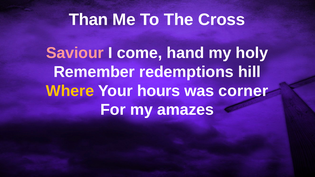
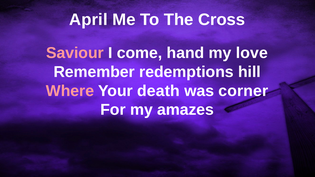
Than: Than -> April
holy: holy -> love
Where colour: yellow -> pink
hours: hours -> death
